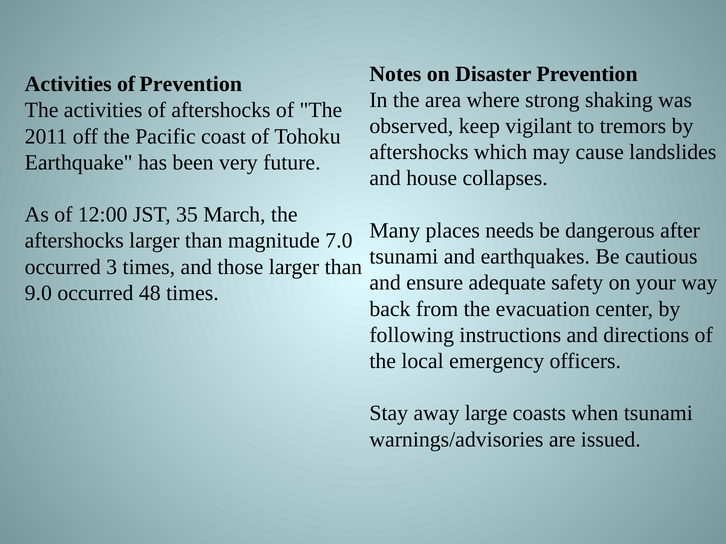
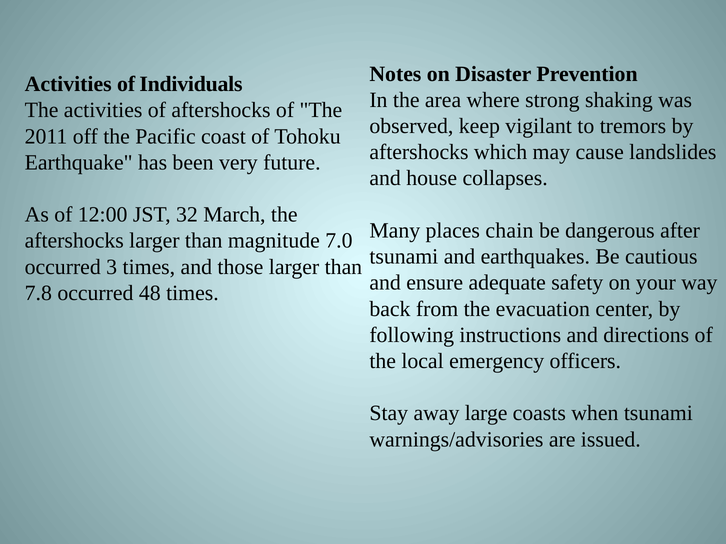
of Prevention: Prevention -> Individuals
35: 35 -> 32
needs: needs -> chain
9.0: 9.0 -> 7.8
